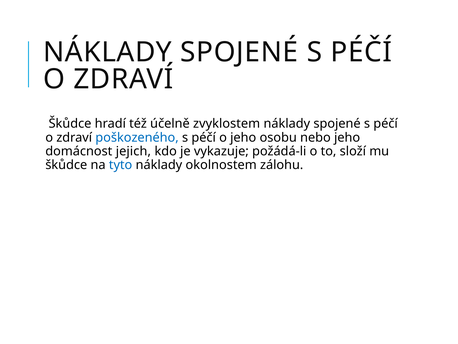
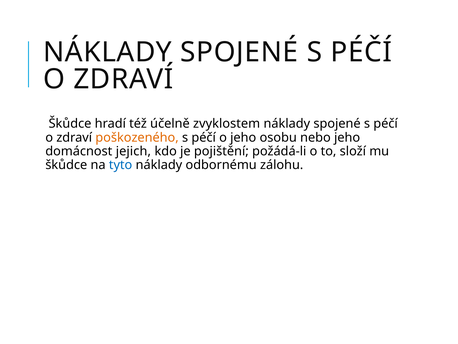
poškozeného colour: blue -> orange
vykazuje: vykazuje -> pojištění
okolnostem: okolnostem -> odbornému
